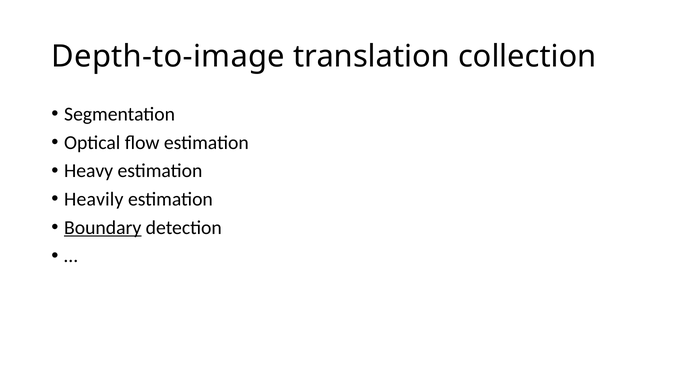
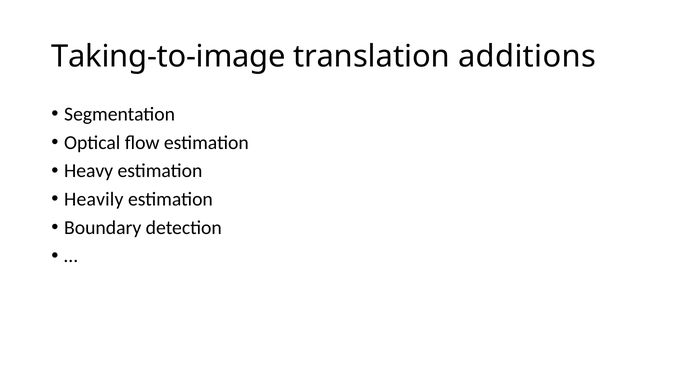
Depth-to-image: Depth-to-image -> Taking-to-image
collection: collection -> additions
Boundary underline: present -> none
